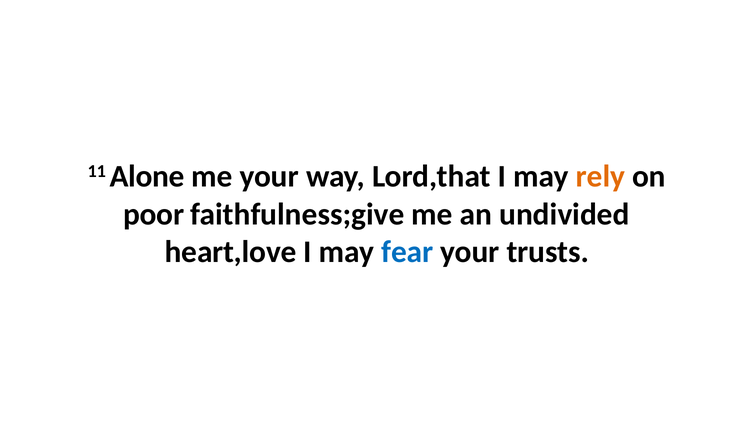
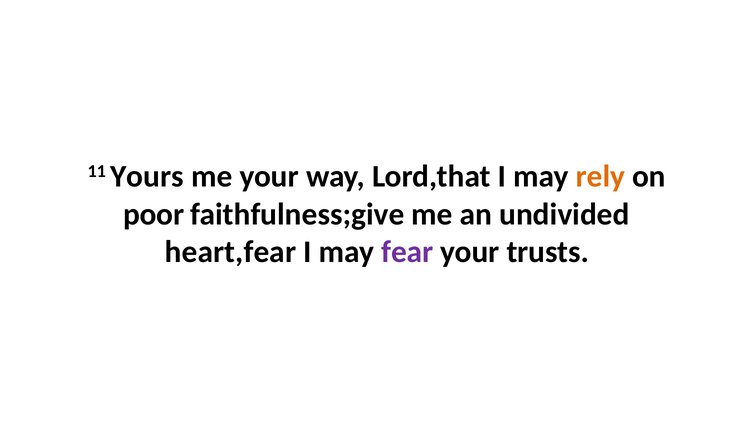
Alone: Alone -> Yours
heart,love: heart,love -> heart,fear
fear colour: blue -> purple
